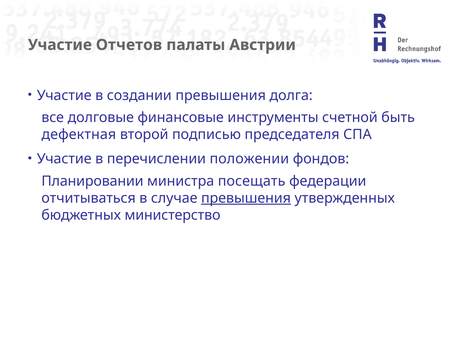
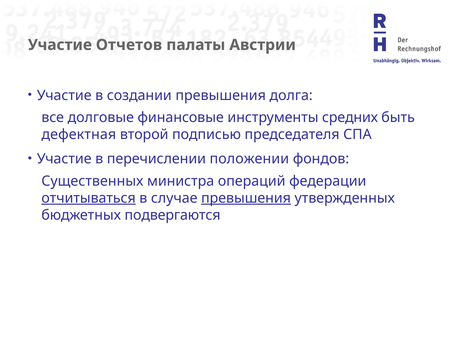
счетной: счетной -> средних
Планировании: Планировании -> Существенных
посещать: посещать -> операций
отчитываться underline: none -> present
министерство: министерство -> подвергаются
